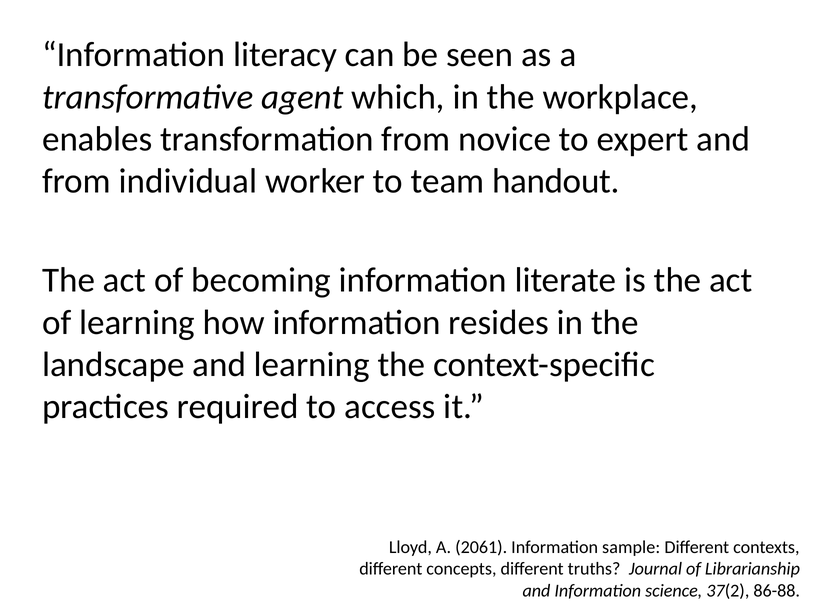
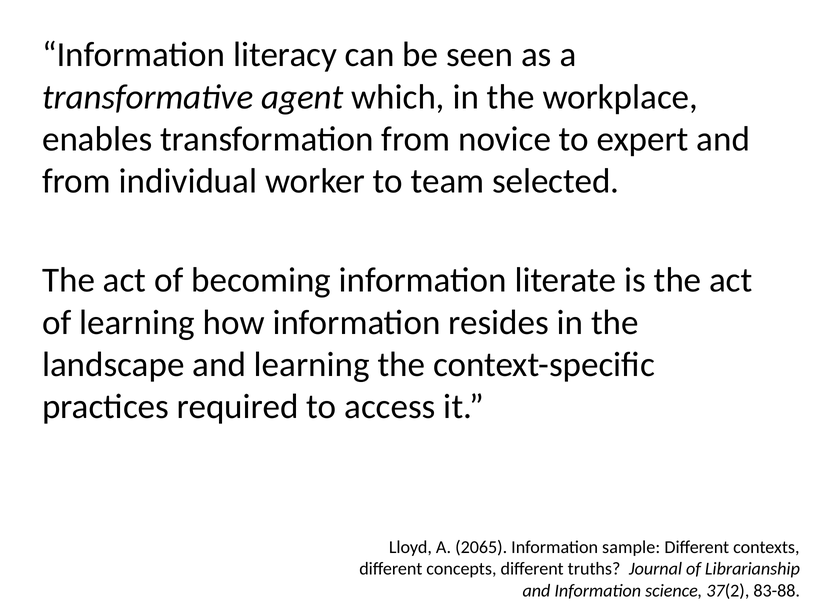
handout: handout -> selected
2061: 2061 -> 2065
86-88: 86-88 -> 83-88
